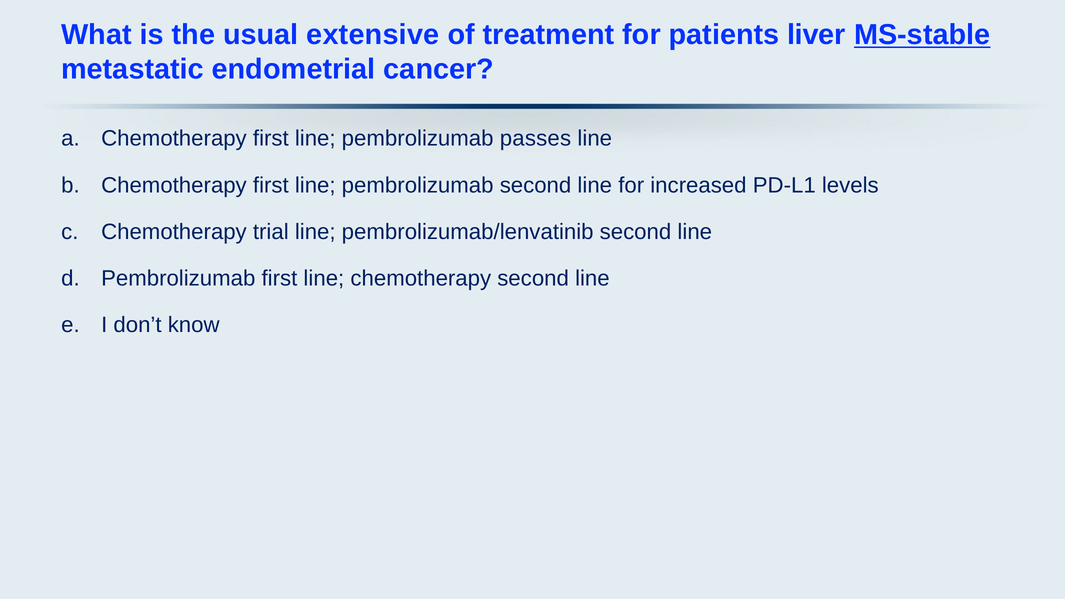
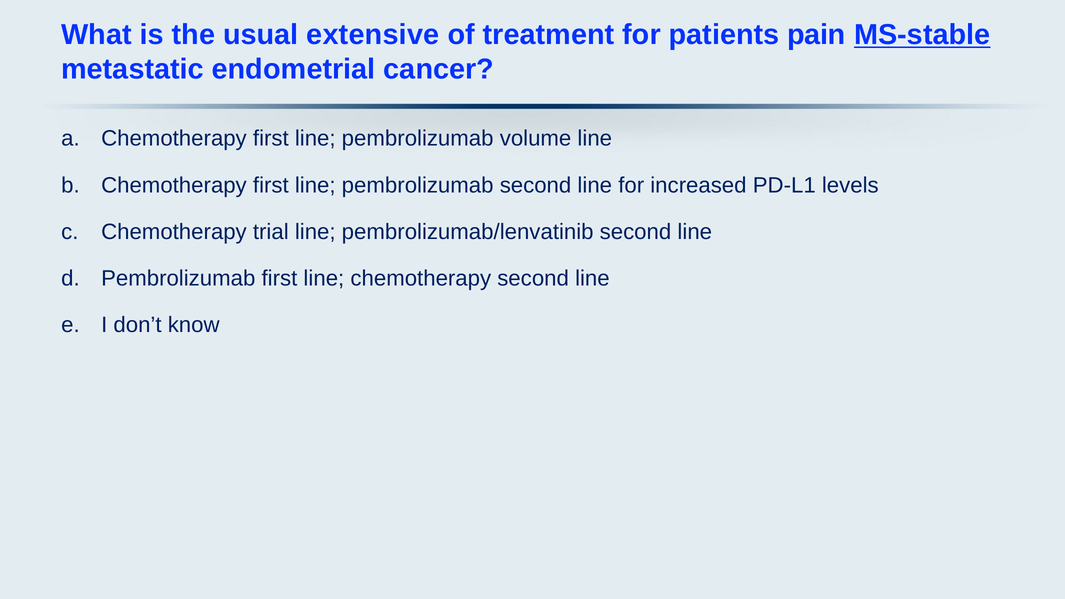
liver: liver -> pain
passes: passes -> volume
